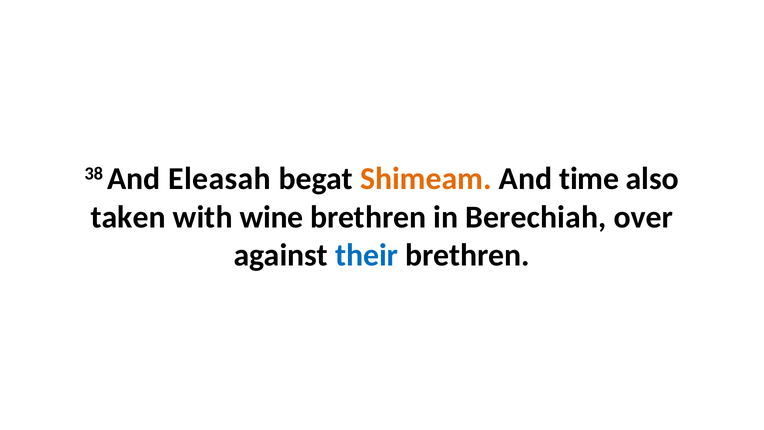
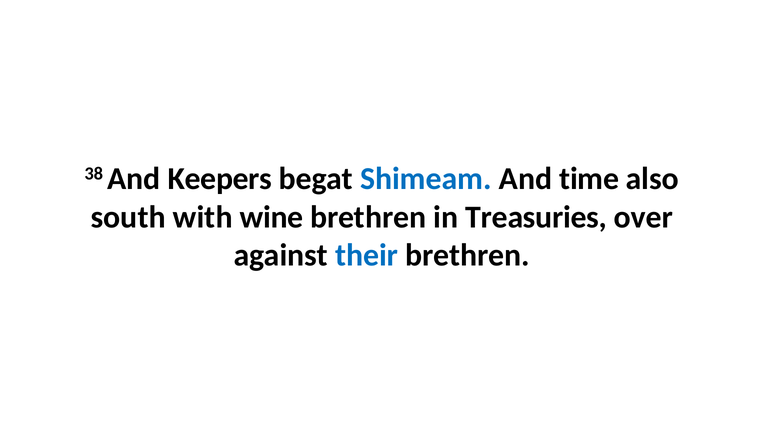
Eleasah: Eleasah -> Keepers
Shimeam colour: orange -> blue
taken: taken -> south
Berechiah: Berechiah -> Treasuries
